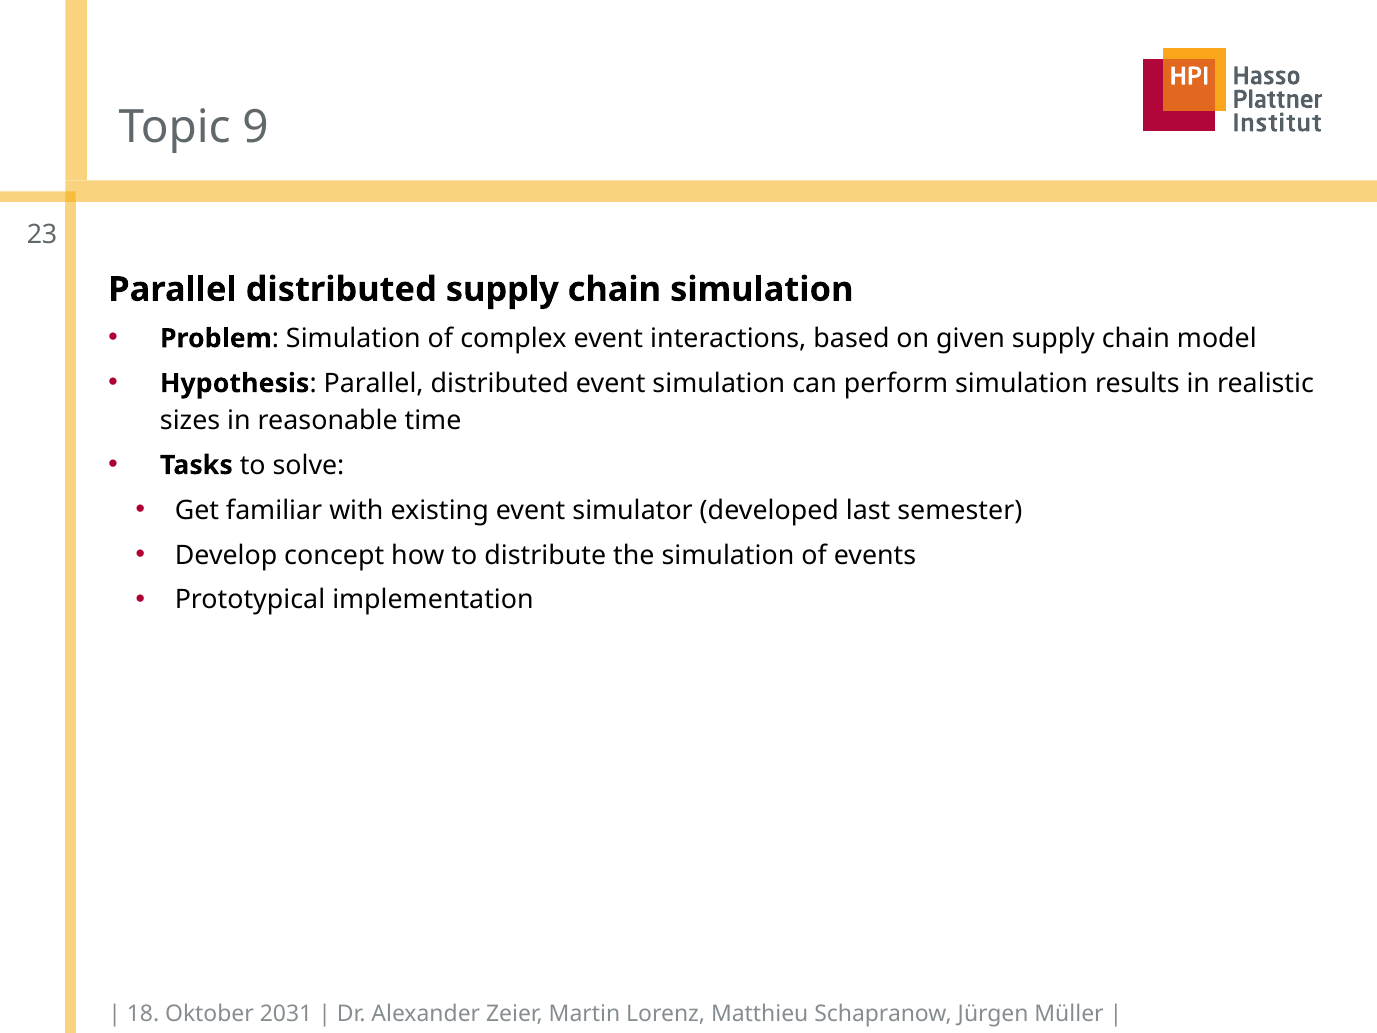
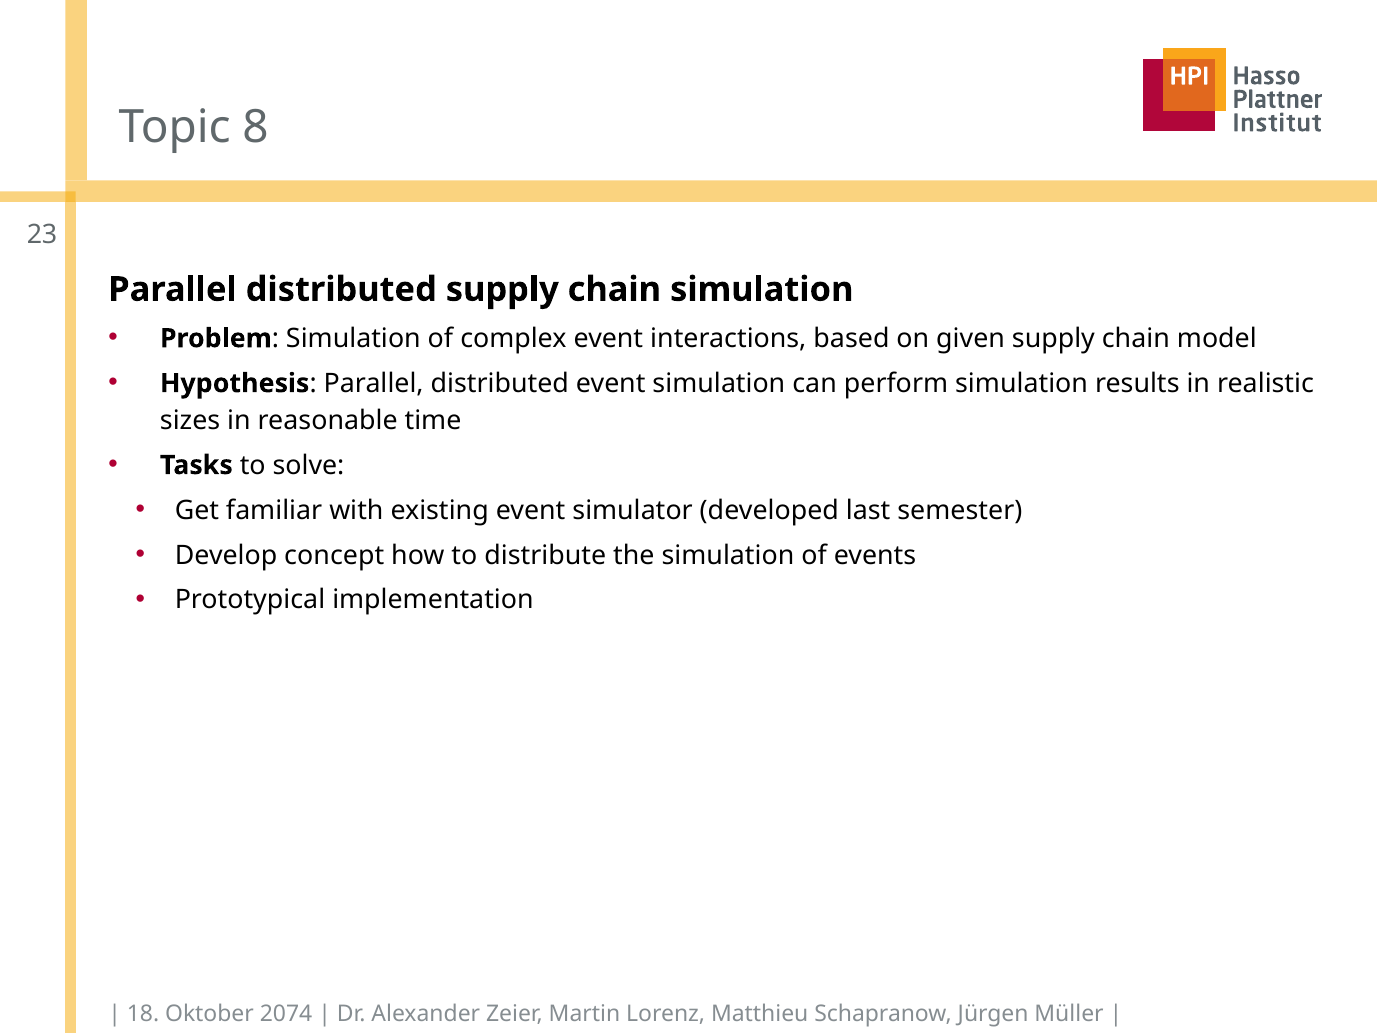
9: 9 -> 8
2031: 2031 -> 2074
